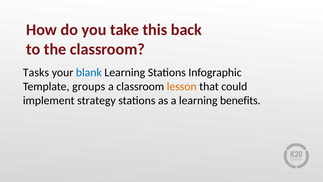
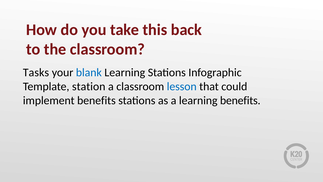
groups: groups -> station
lesson colour: orange -> blue
implement strategy: strategy -> benefits
